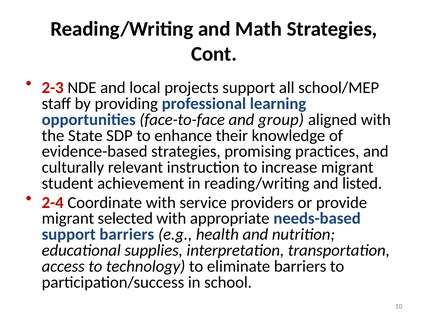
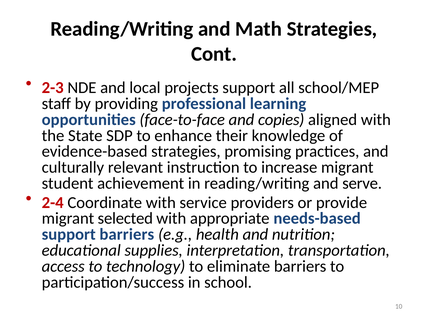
group: group -> copies
listed: listed -> serve
